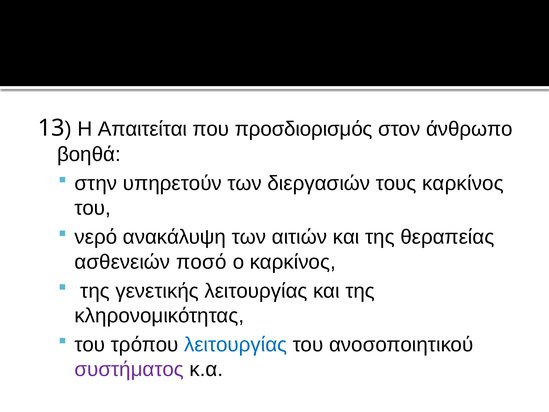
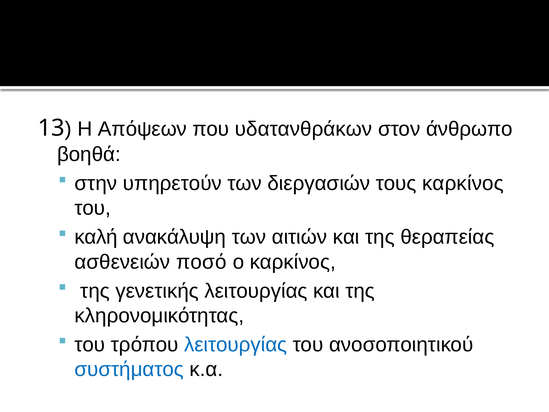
Απαιτείται: Απαιτείται -> Απόψεων
προσδιορισμός: προσδιορισμός -> υδατανθράκων
νερό: νερό -> καλή
συστήματος colour: purple -> blue
